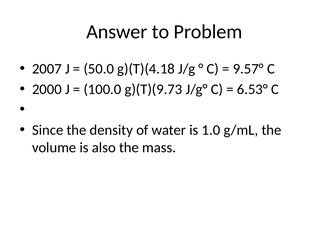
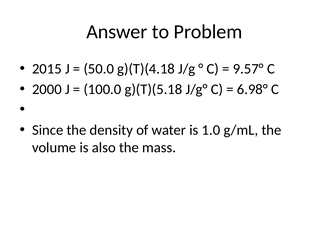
2007: 2007 -> 2015
g)(T)(9.73: g)(T)(9.73 -> g)(T)(5.18
6.53°: 6.53° -> 6.98°
